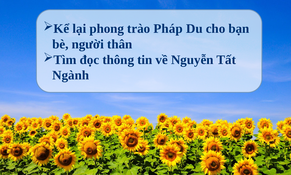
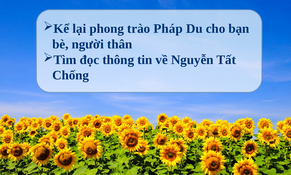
Ngành: Ngành -> Chống
